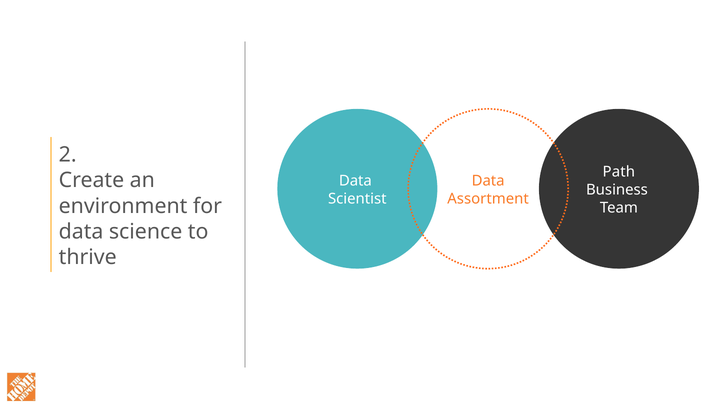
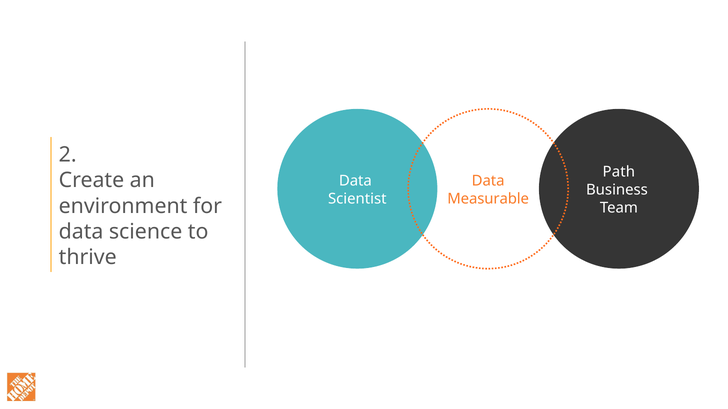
Assortment: Assortment -> Measurable
